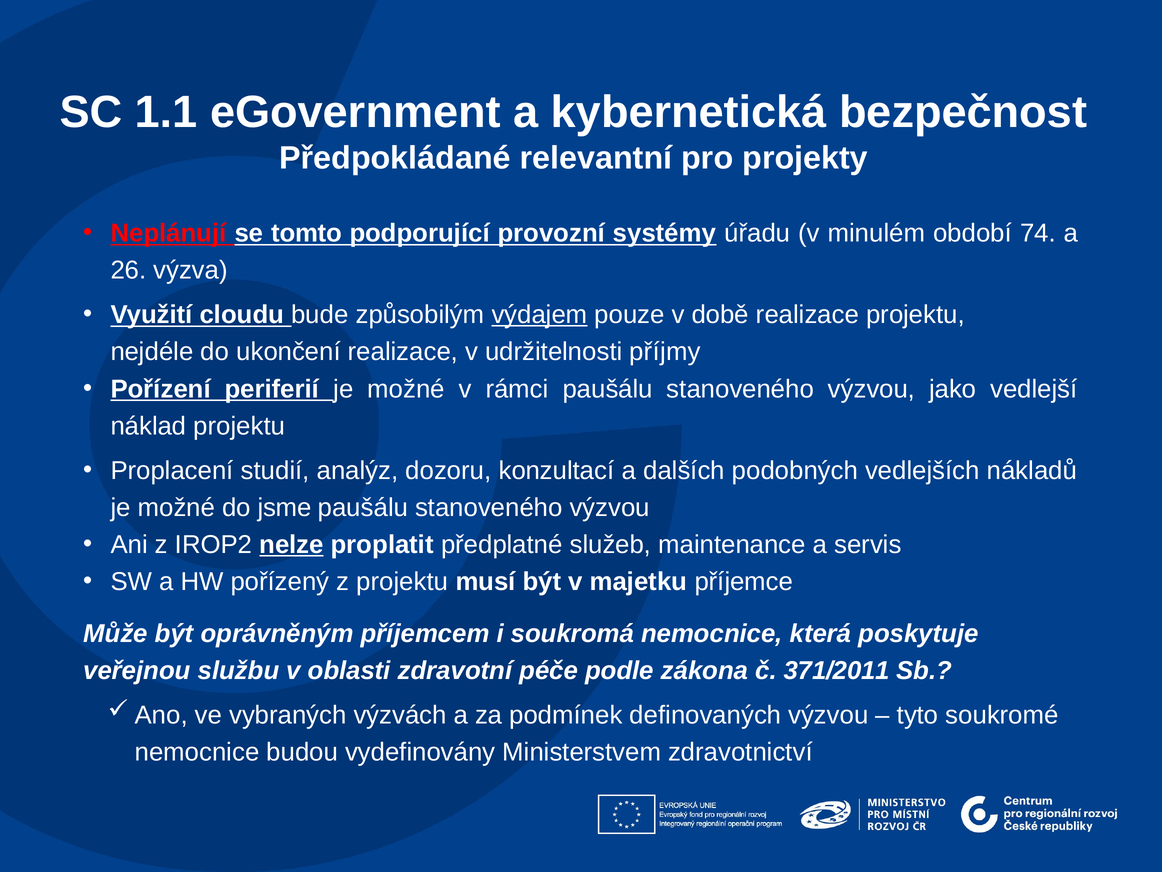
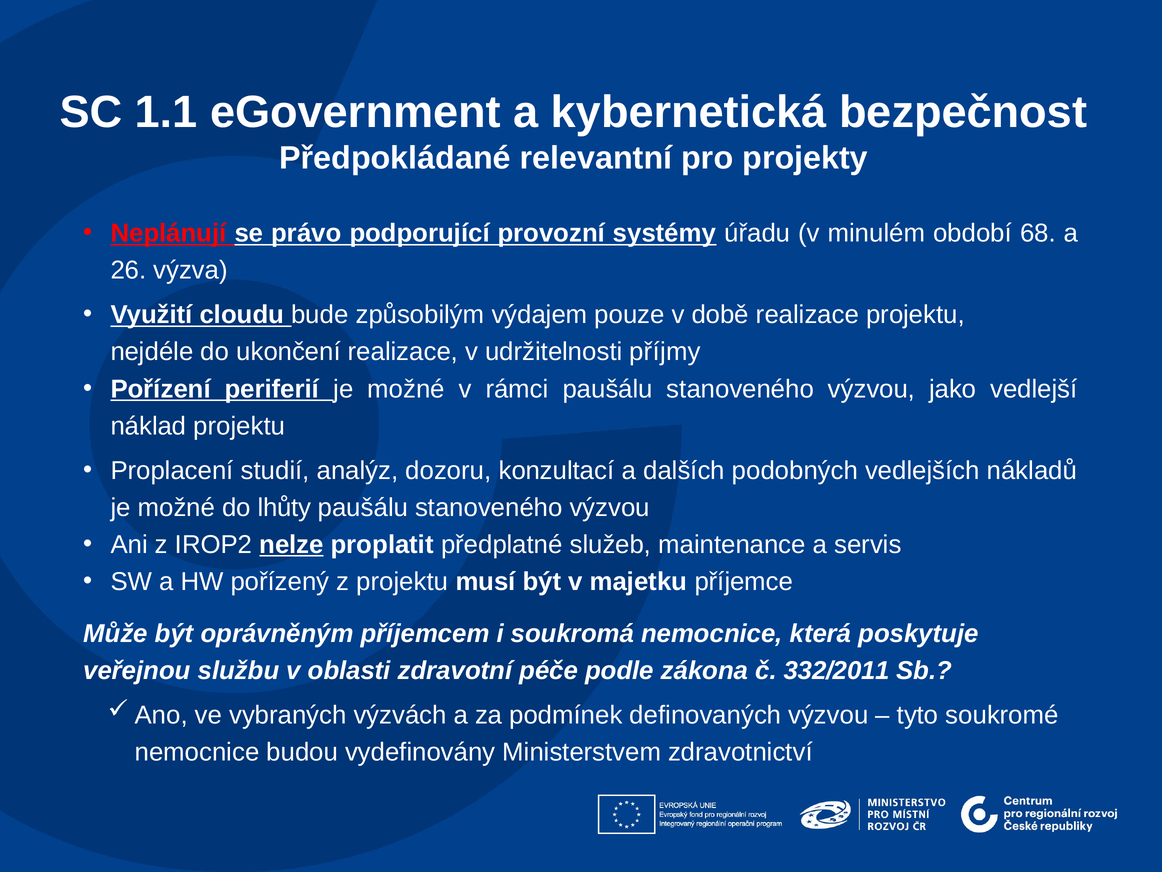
tomto: tomto -> právo
74: 74 -> 68
výdajem underline: present -> none
jsme: jsme -> lhůty
371/2011: 371/2011 -> 332/2011
